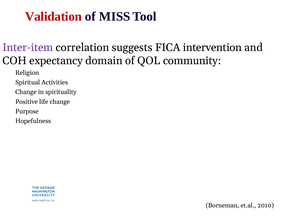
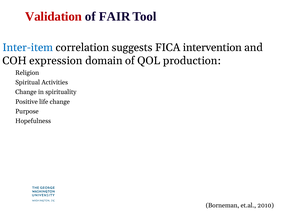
MISS: MISS -> FAIR
Inter-item colour: purple -> blue
expectancy: expectancy -> expression
community: community -> production
